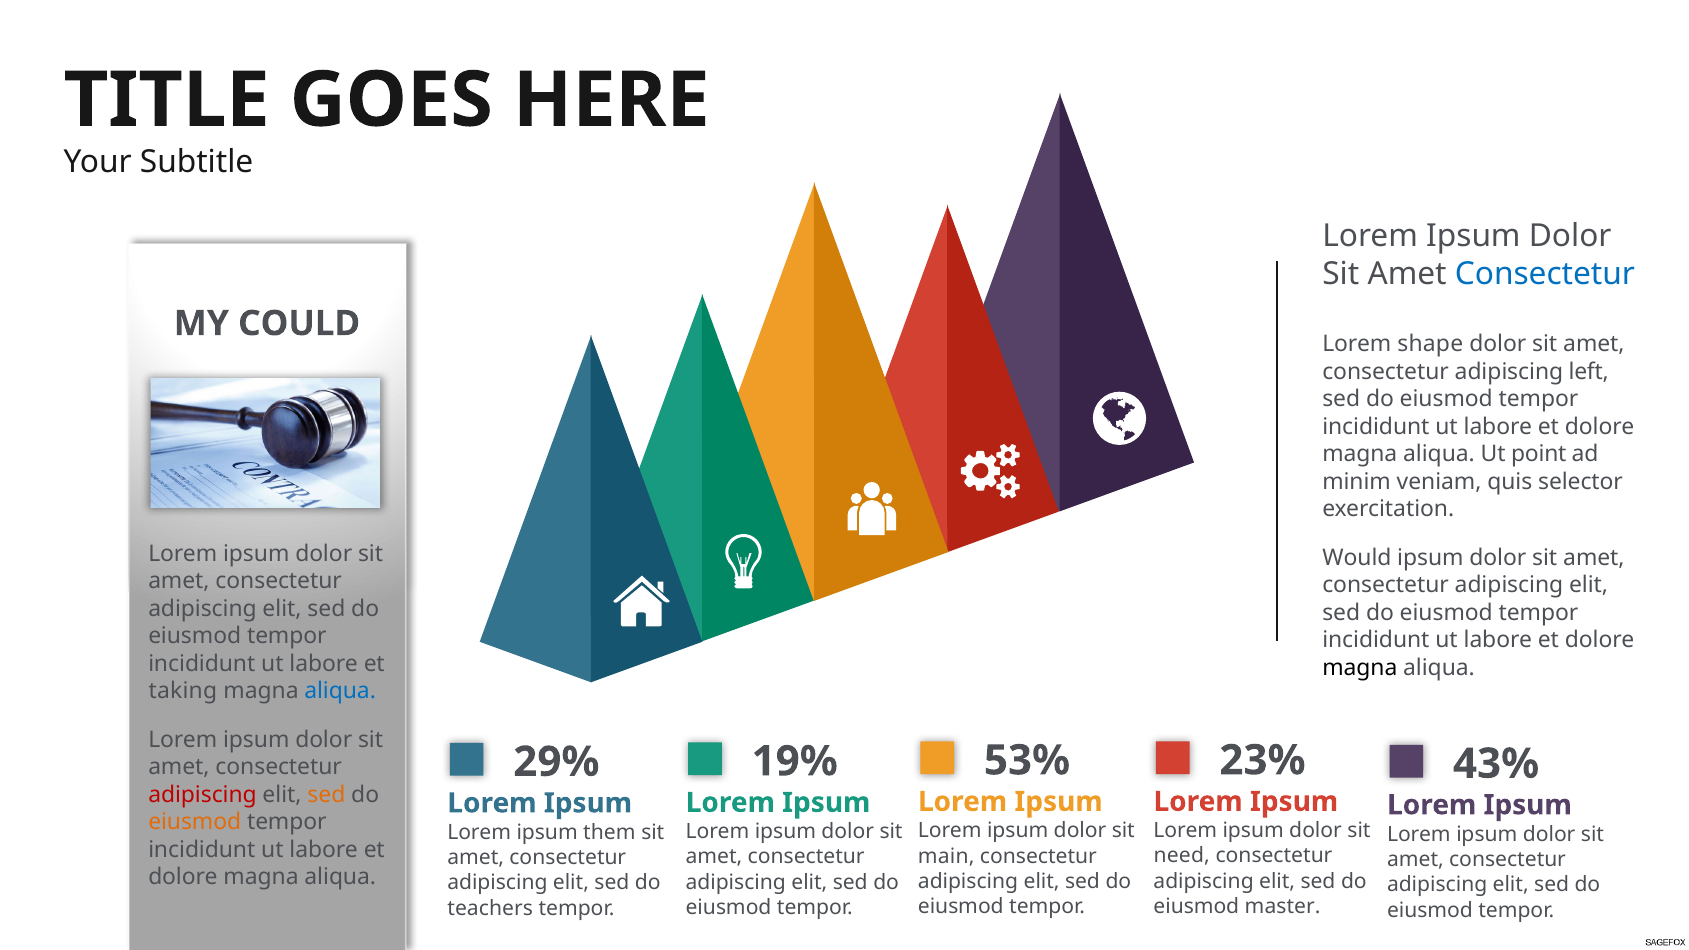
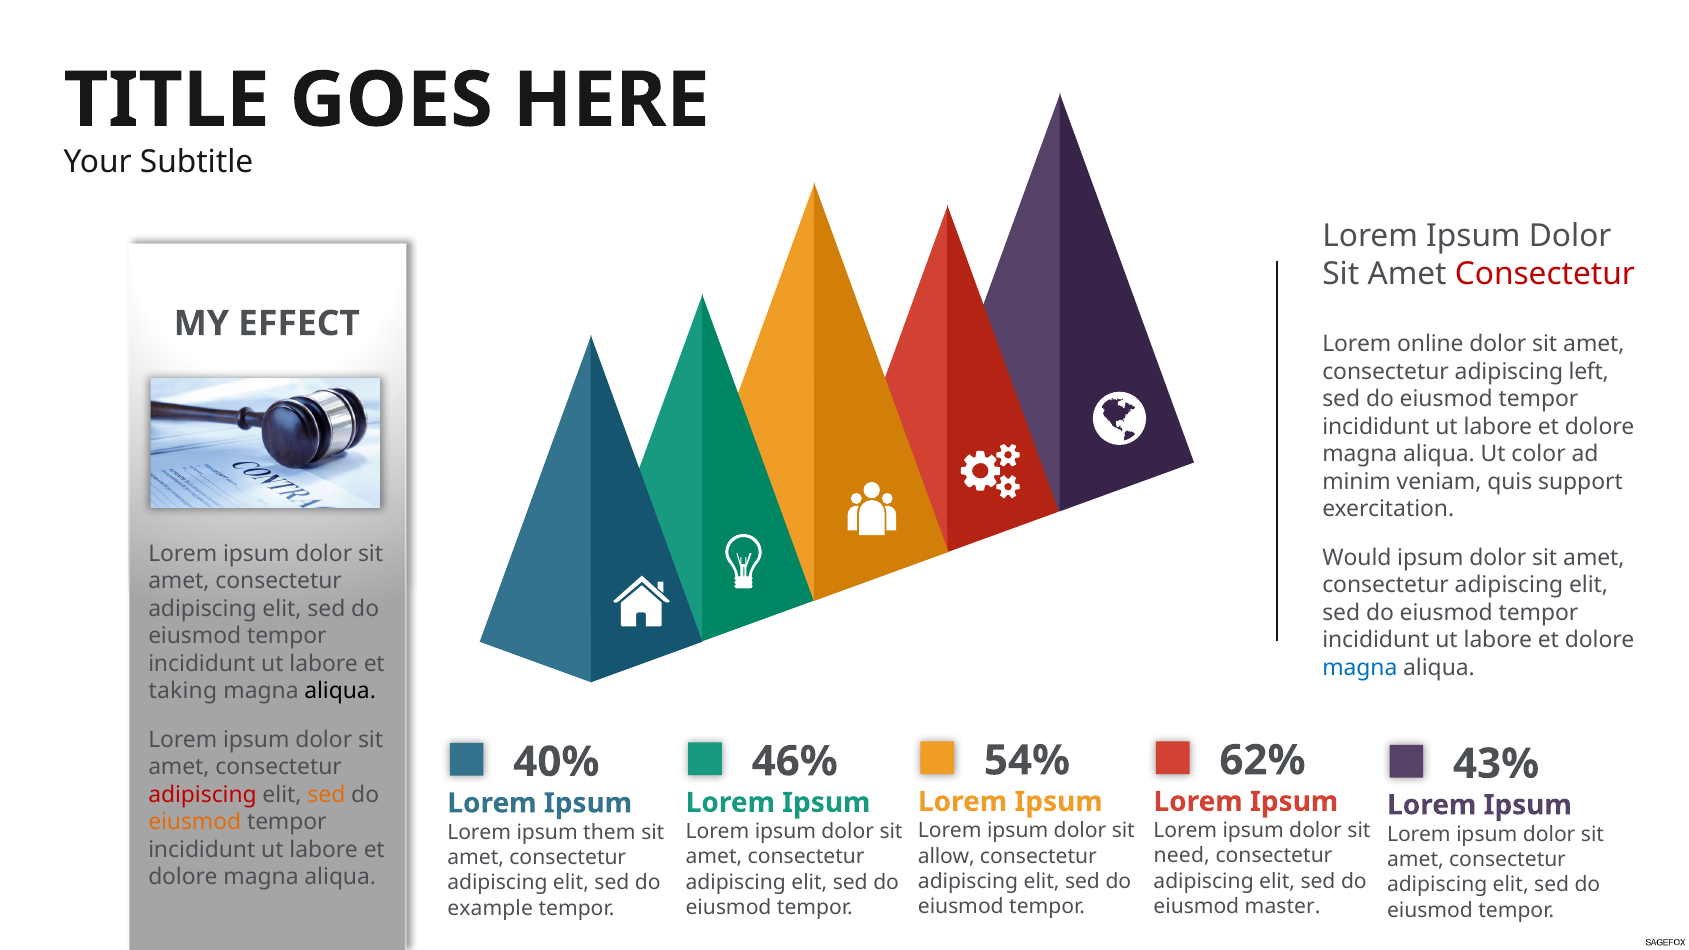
Consectetur at (1545, 274) colour: blue -> red
COULD: COULD -> EFFECT
shape: shape -> online
point: point -> color
selector: selector -> support
magna at (1360, 668) colour: black -> blue
aliqua at (340, 691) colour: blue -> black
23%: 23% -> 62%
53%: 53% -> 54%
19%: 19% -> 46%
29%: 29% -> 40%
main: main -> allow
teachers: teachers -> example
